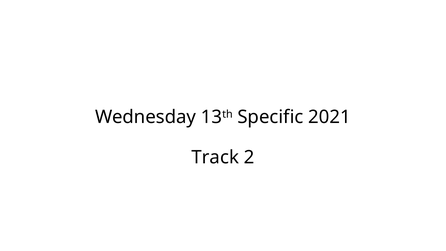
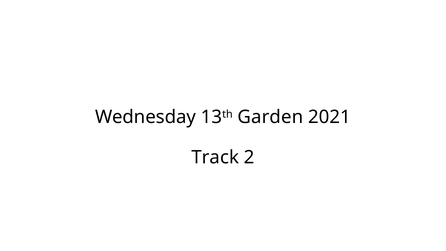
Specific: Specific -> Garden
